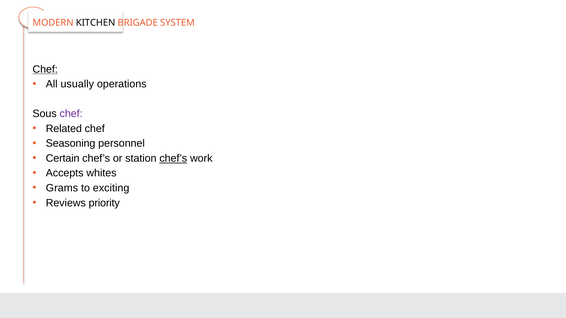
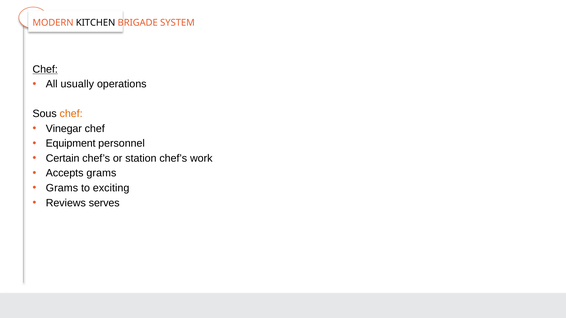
chef at (71, 114) colour: purple -> orange
Related: Related -> Vinegar
Seasoning: Seasoning -> Equipment
chef’s at (173, 159) underline: present -> none
Accepts whites: whites -> grams
priority: priority -> serves
